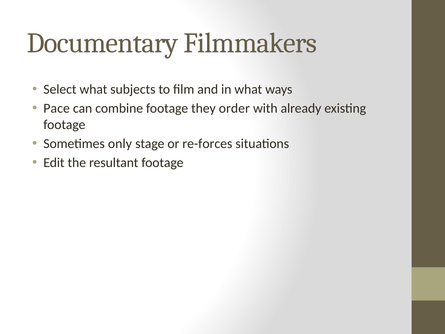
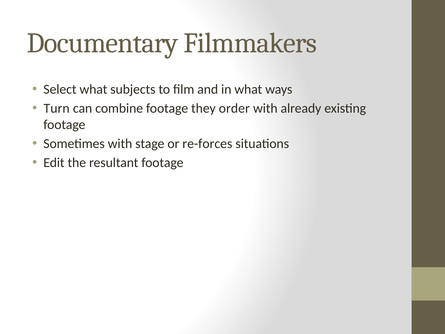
Pace: Pace -> Turn
Sometimes only: only -> with
